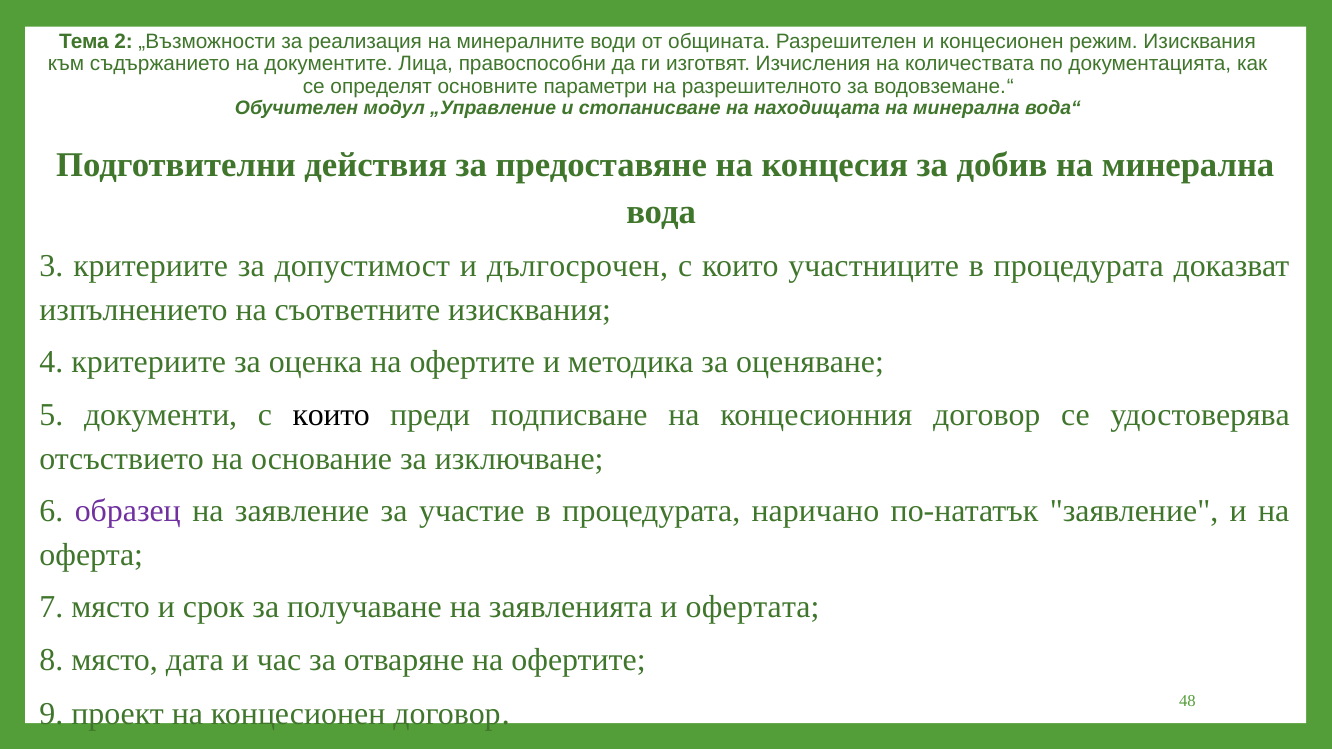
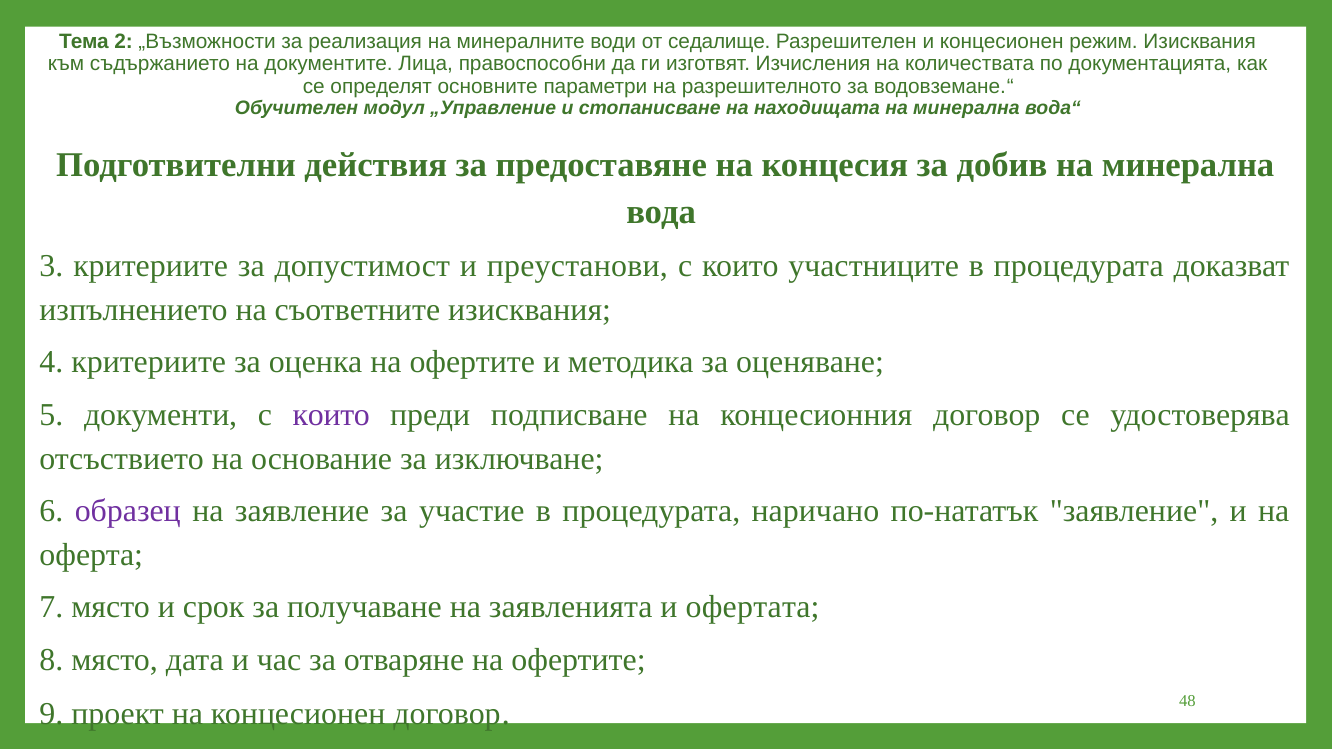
общината: общината -> седалище
дългосрочен: дългосрочен -> преустанови
които at (331, 415) colour: black -> purple
